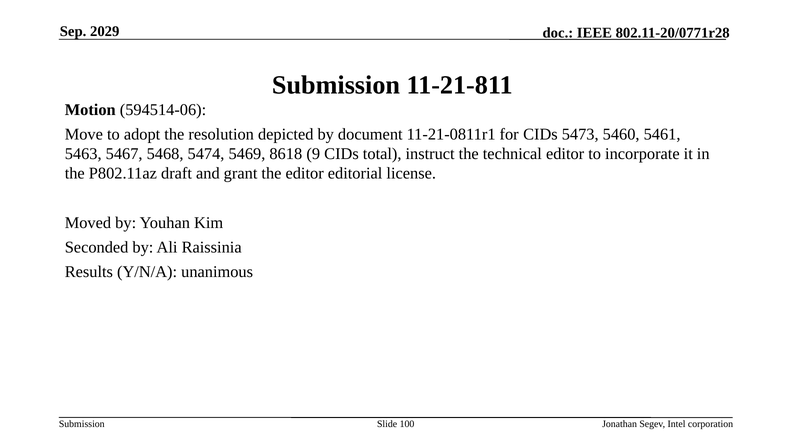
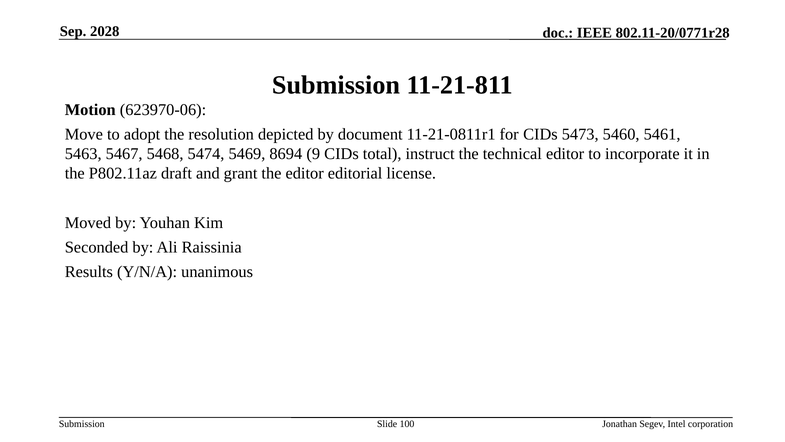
2029: 2029 -> 2028
594514-06: 594514-06 -> 623970-06
8618: 8618 -> 8694
